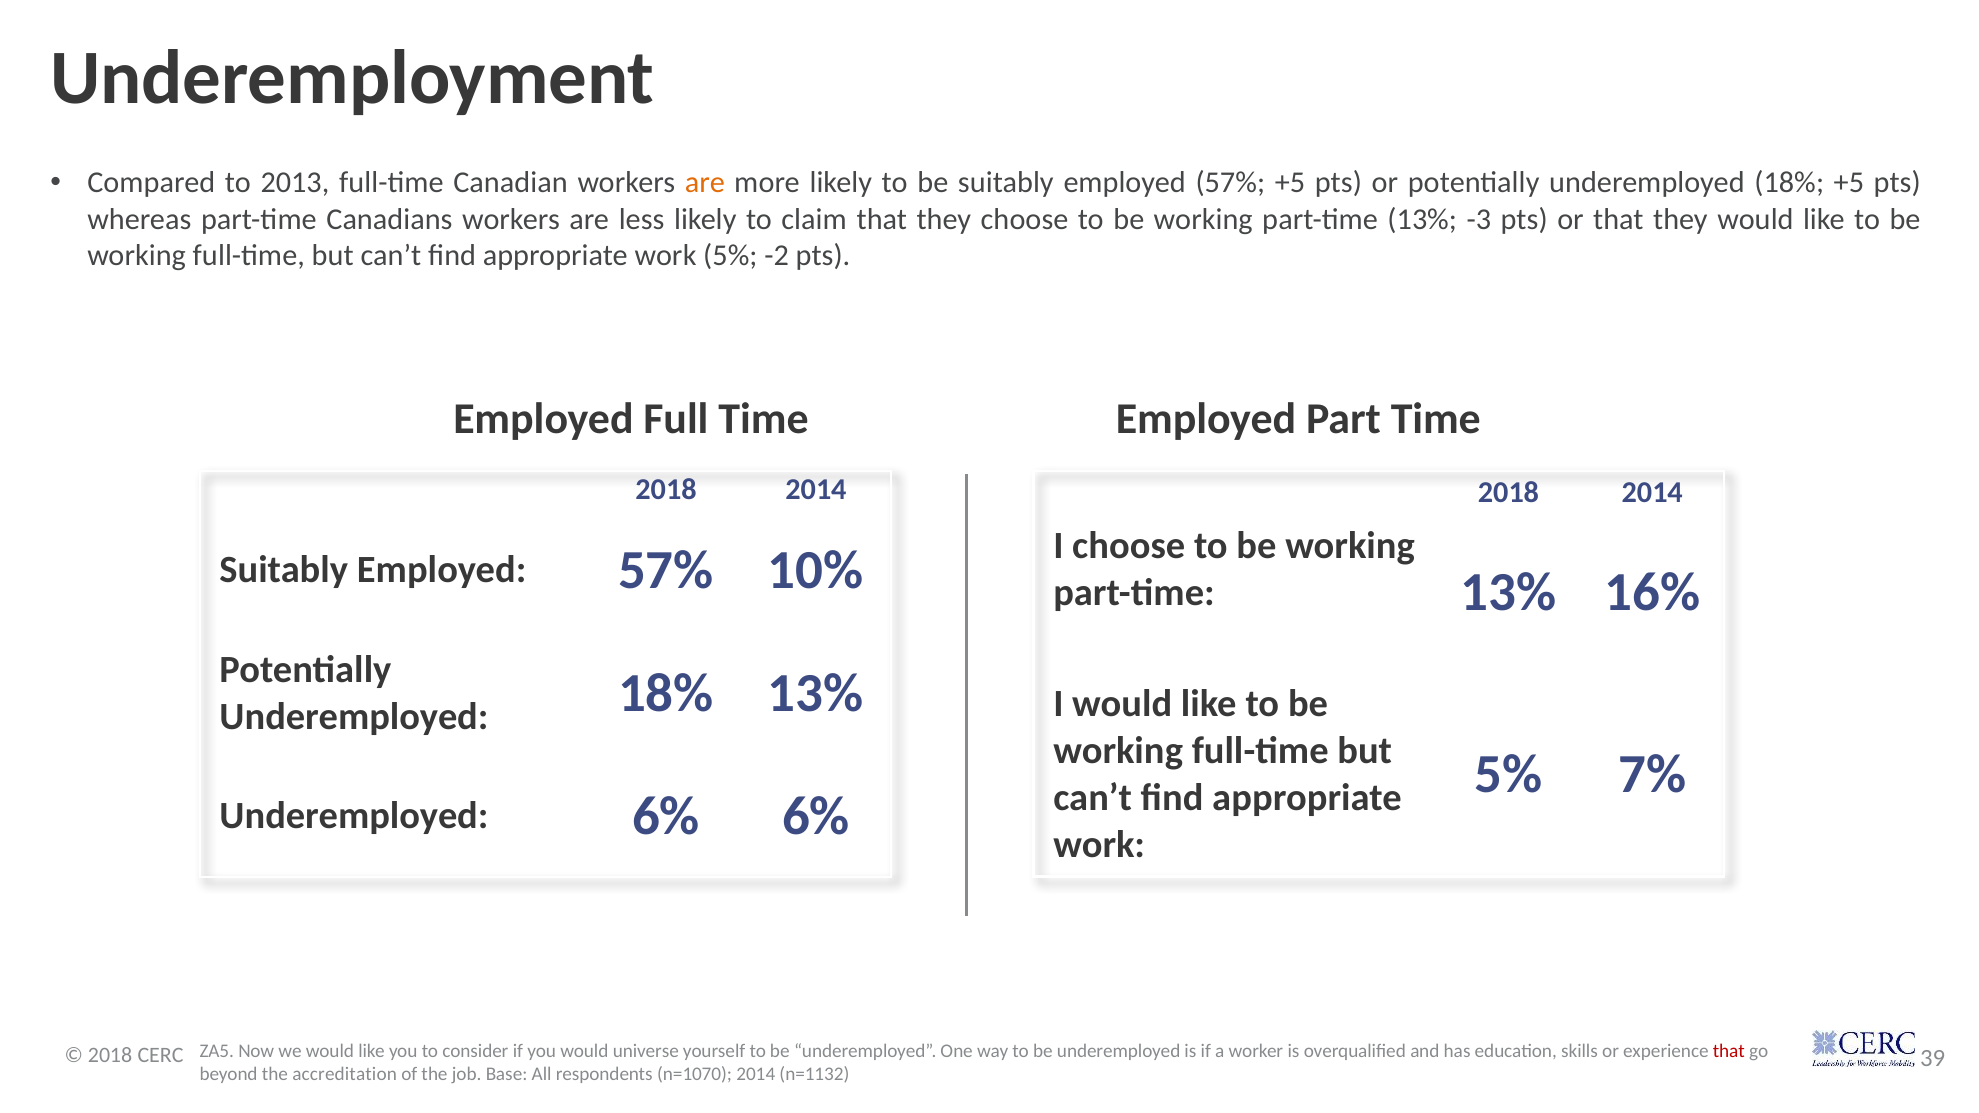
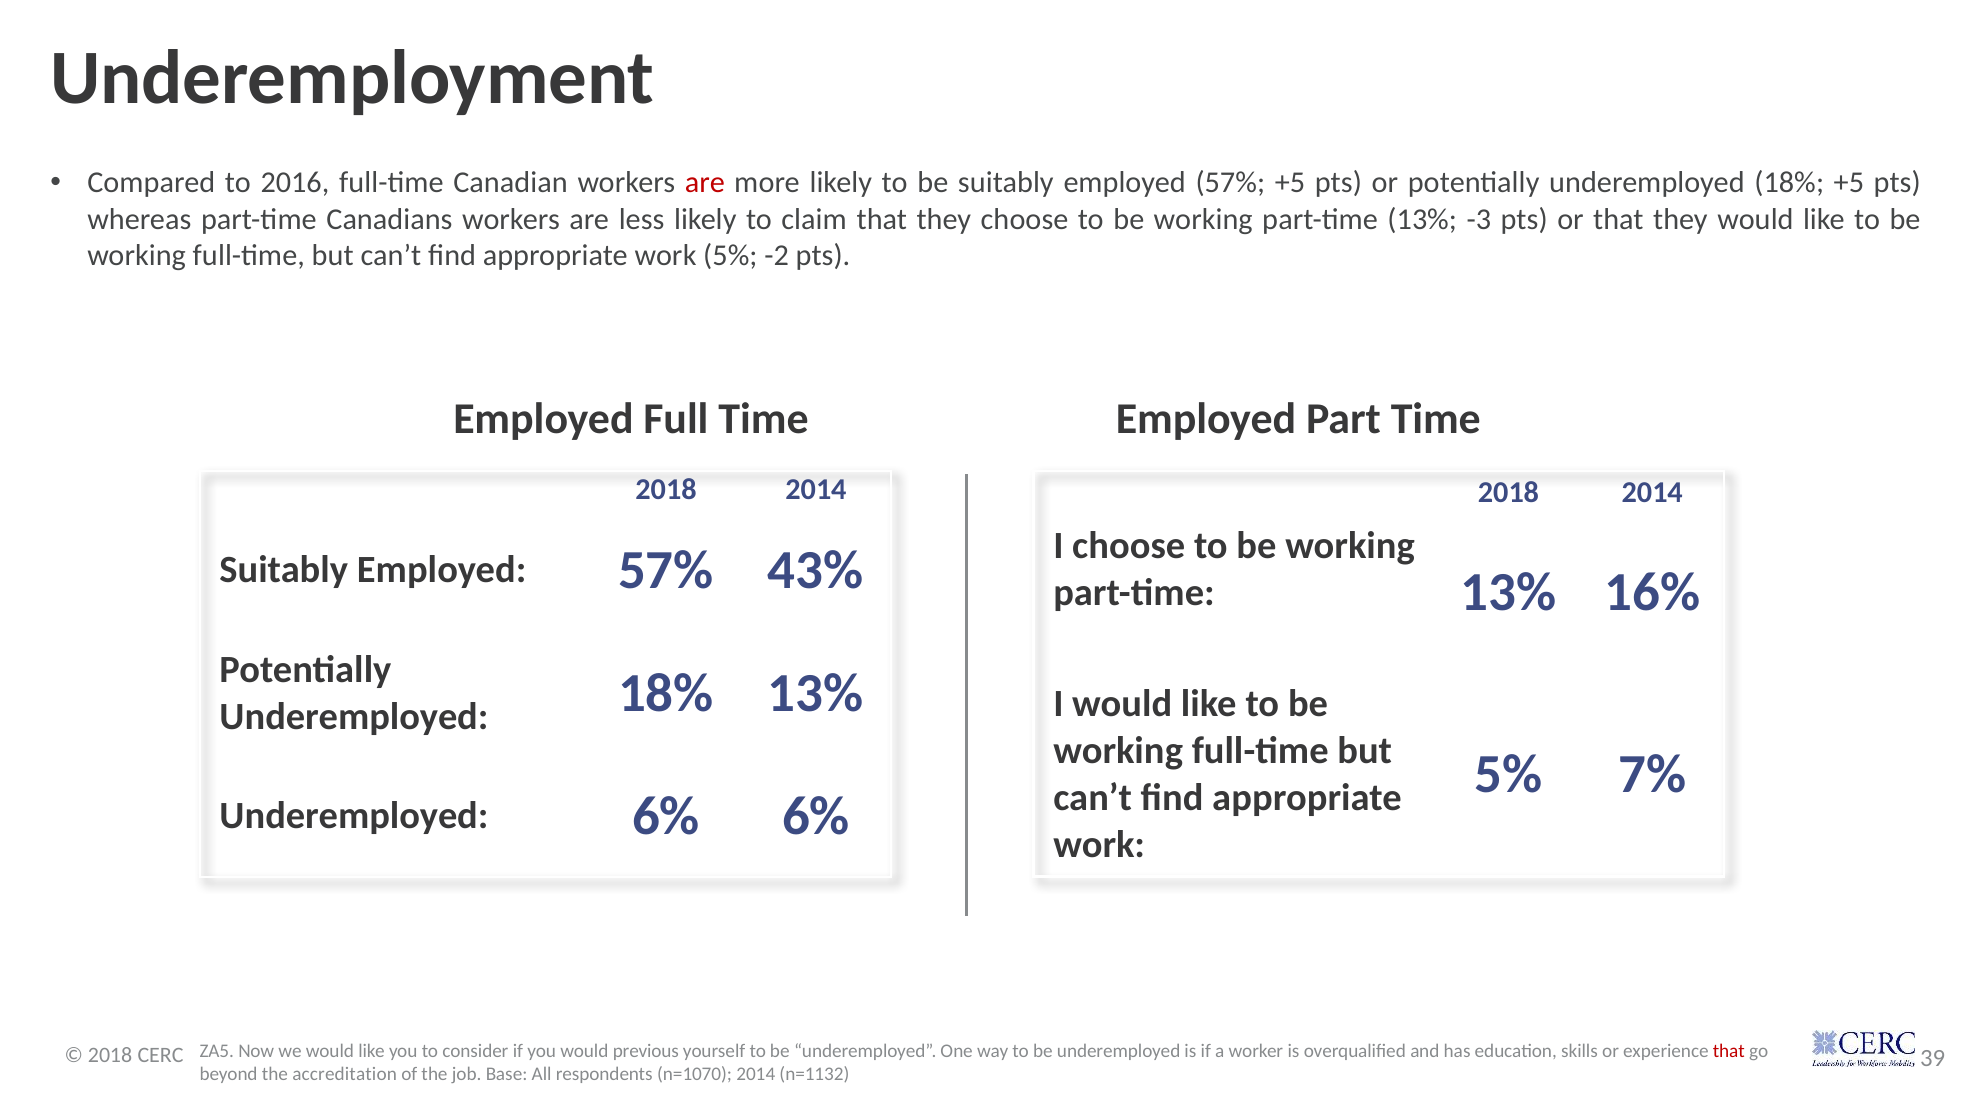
2013: 2013 -> 2016
are at (705, 183) colour: orange -> red
10%: 10% -> 43%
universe: universe -> previous
